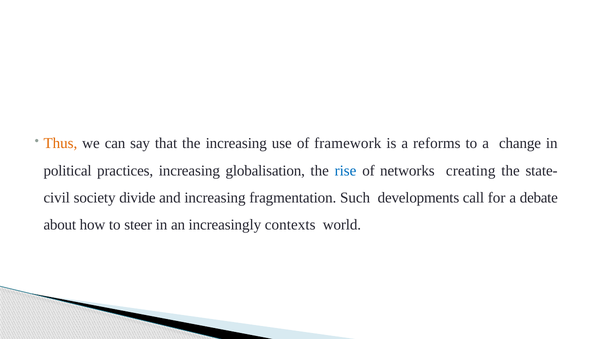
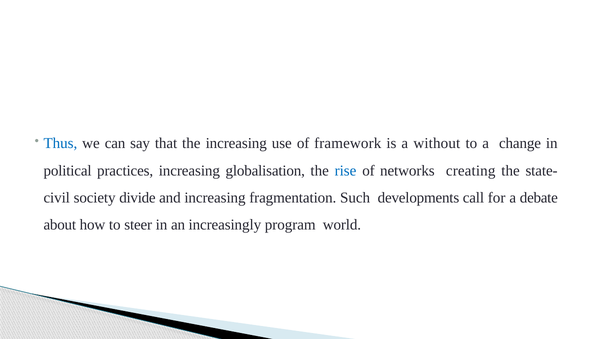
Thus colour: orange -> blue
reforms: reforms -> without
contexts: contexts -> program
